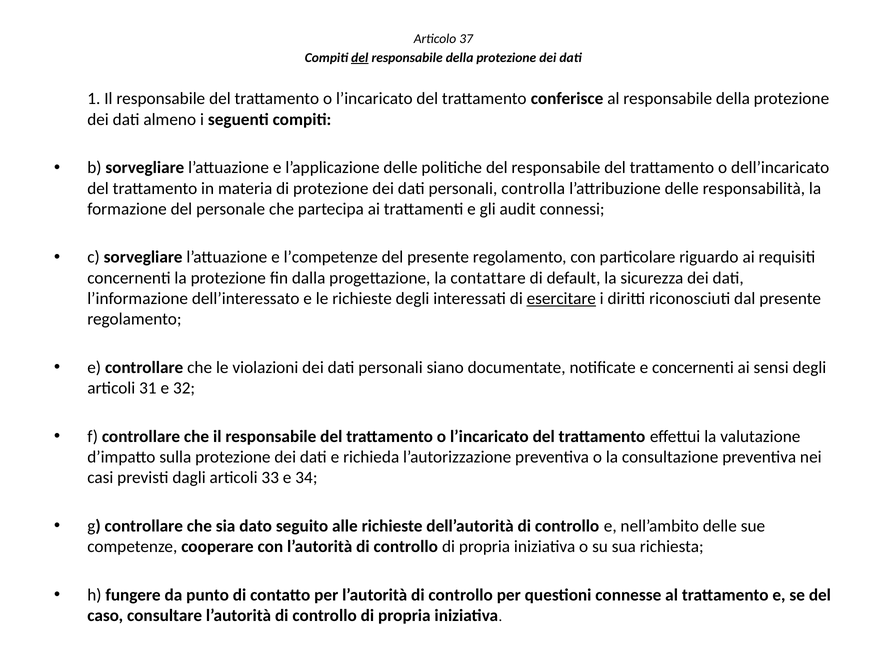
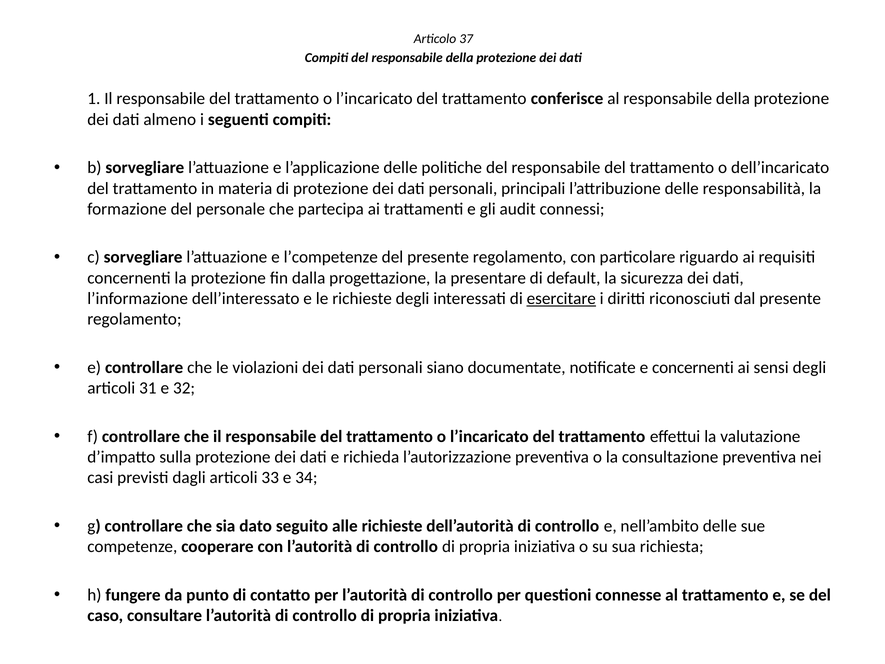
del at (360, 58) underline: present -> none
controlla: controlla -> principali
contattare: contattare -> presentare
